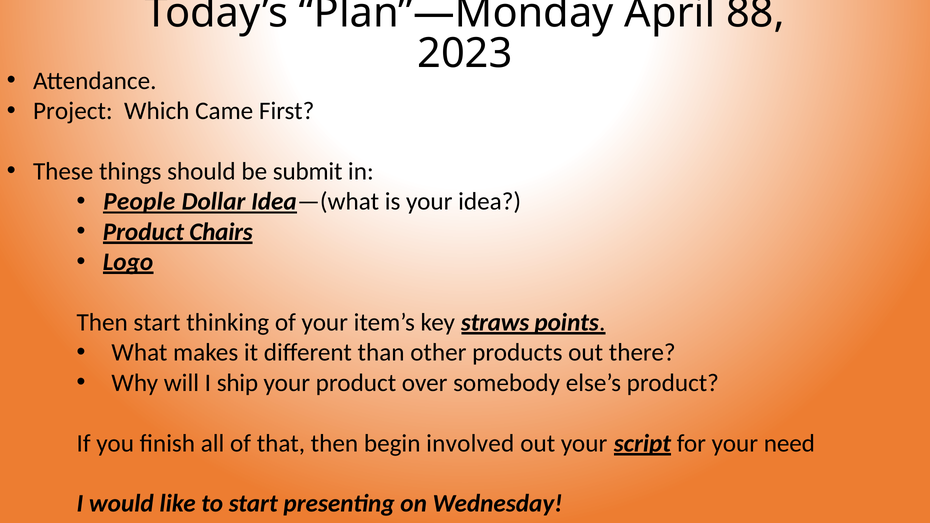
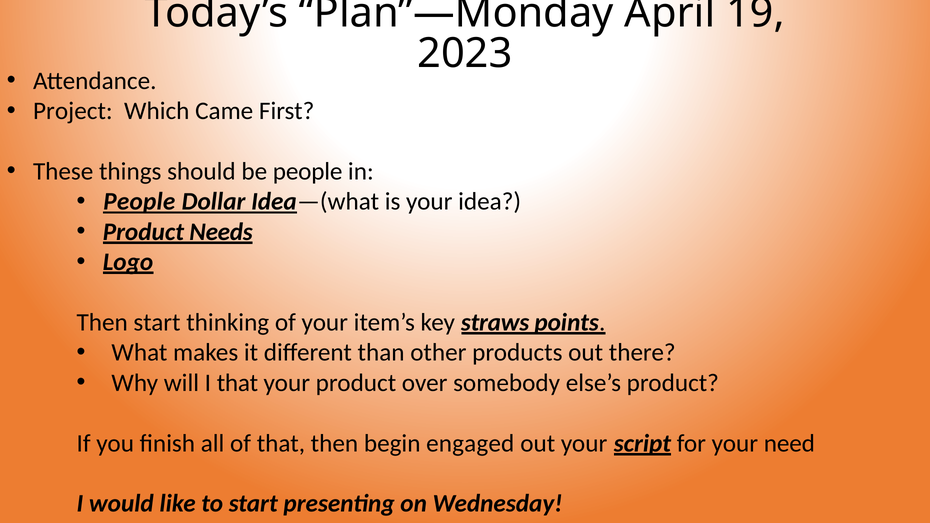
88: 88 -> 19
be submit: submit -> people
Chairs: Chairs -> Needs
I ship: ship -> that
involved: involved -> engaged
